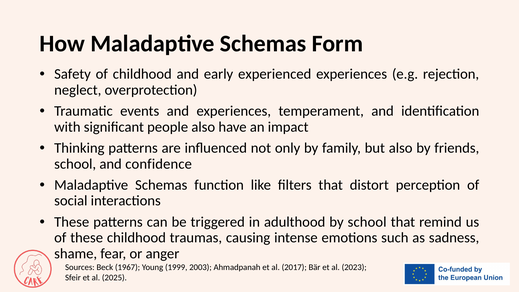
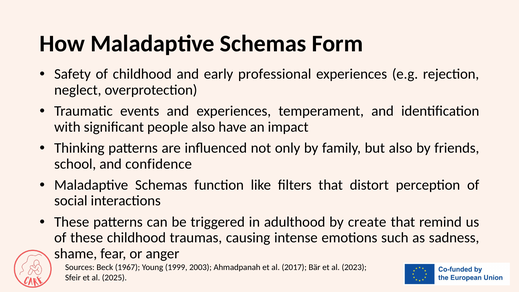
experienced: experienced -> professional
by school: school -> create
